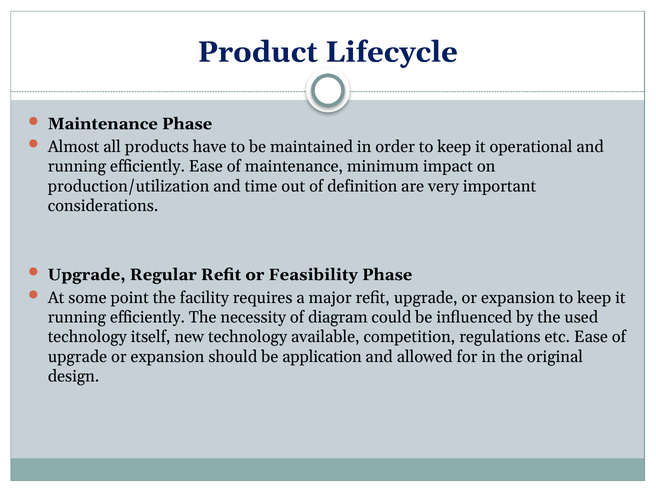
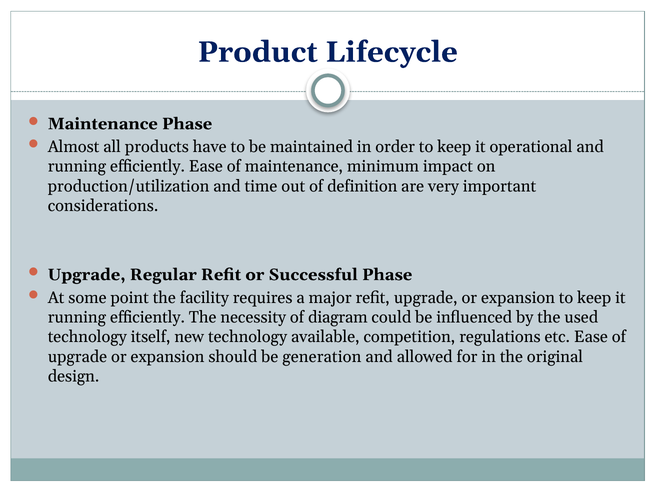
Feasibility: Feasibility -> Successful
application: application -> generation
